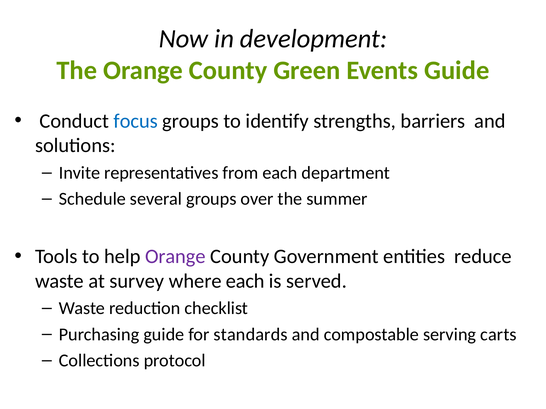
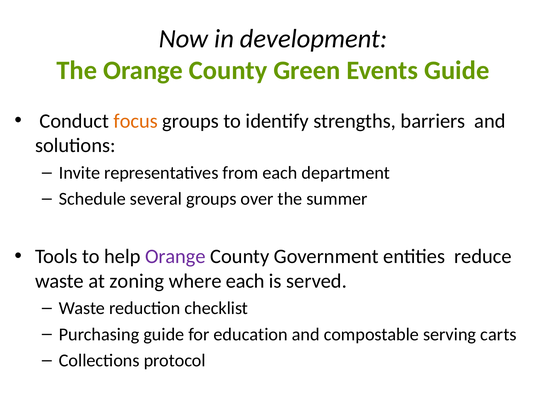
focus colour: blue -> orange
survey: survey -> zoning
standards: standards -> education
